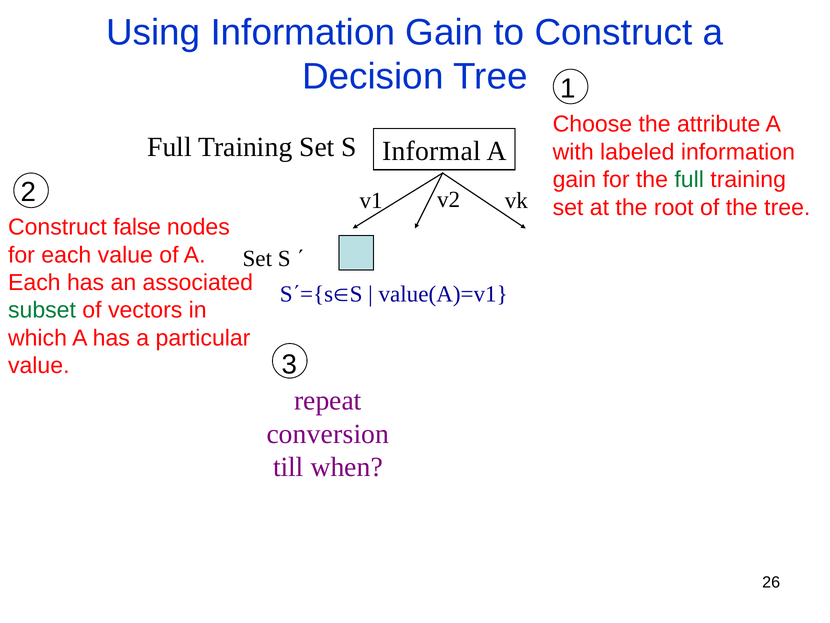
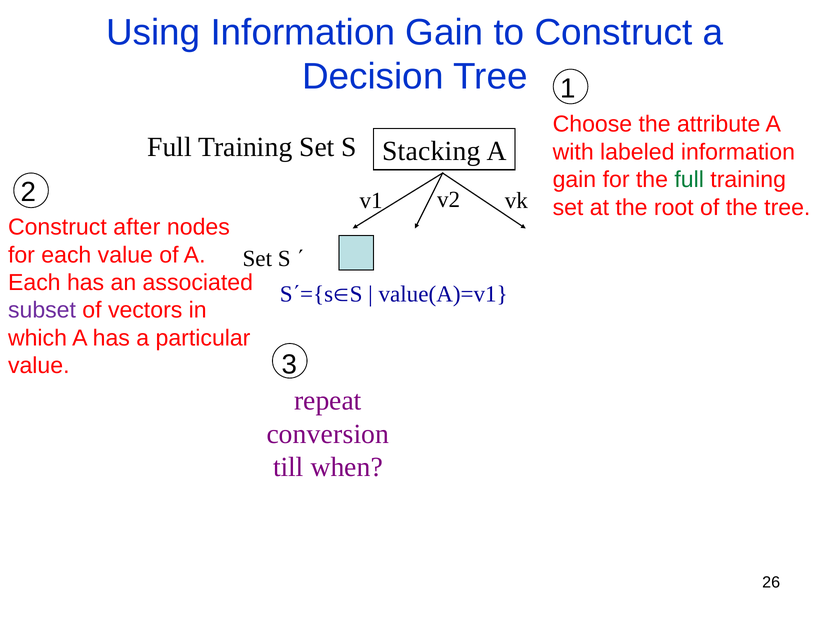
Informal: Informal -> Stacking
false: false -> after
subset colour: green -> purple
